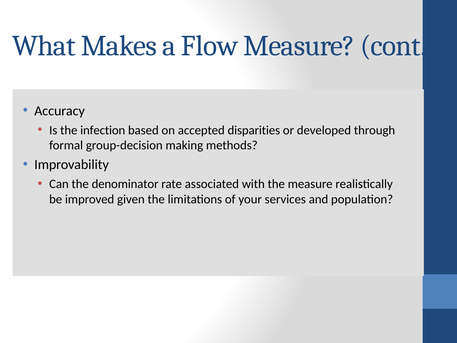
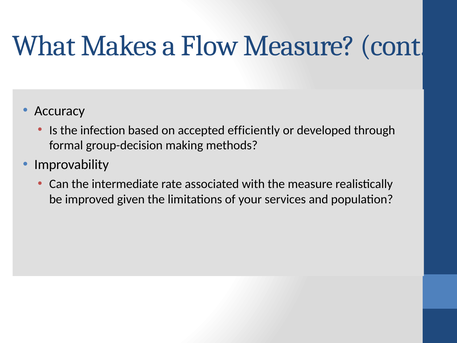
disparities: disparities -> efficiently
denominator: denominator -> intermediate
